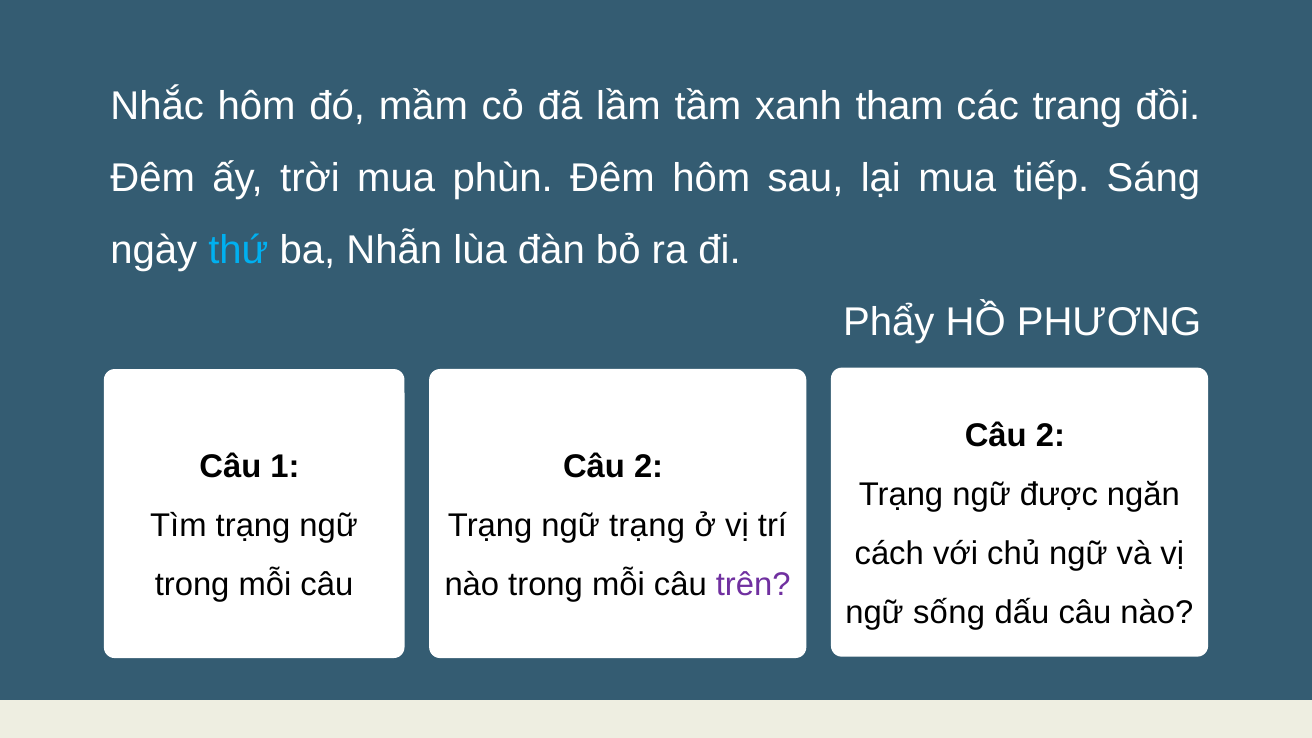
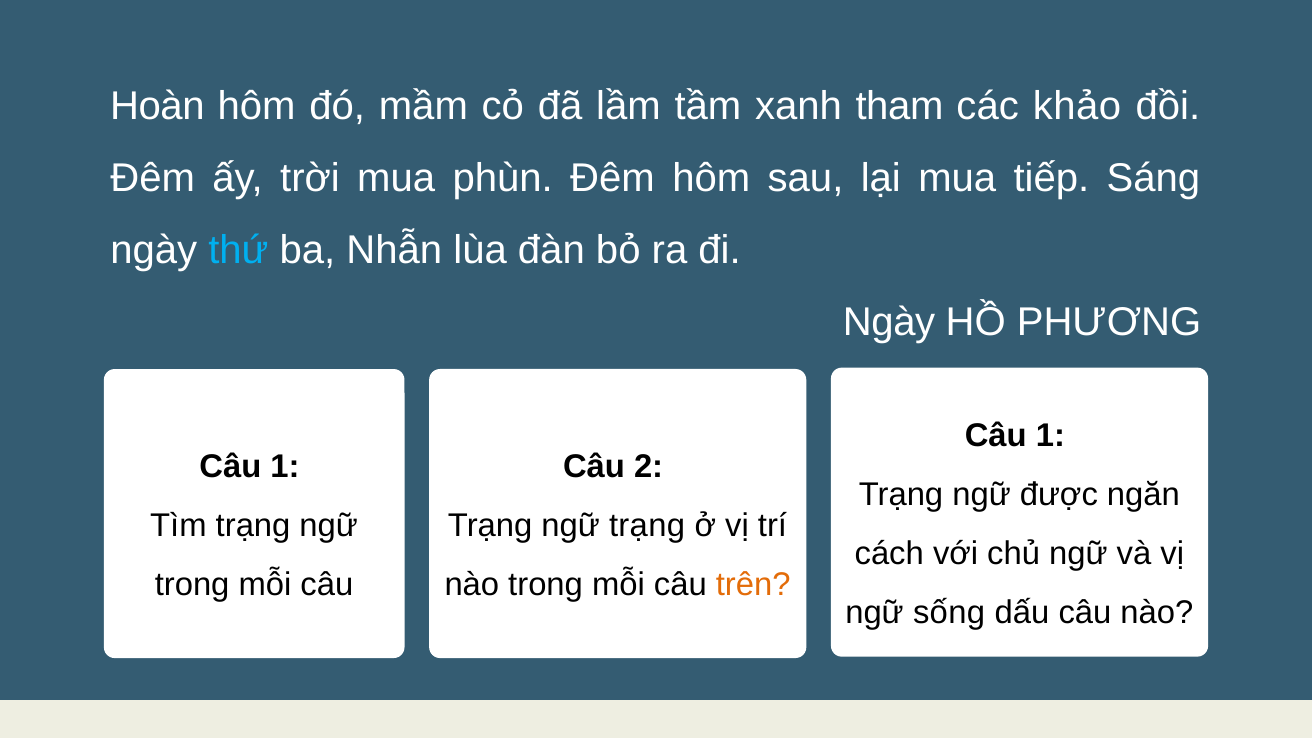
Nhắc: Nhắc -> Hoàn
trang: trang -> khảo
Phẩy at (889, 322): Phẩy -> Ngày
2 at (1050, 436): 2 -> 1
trên colour: purple -> orange
